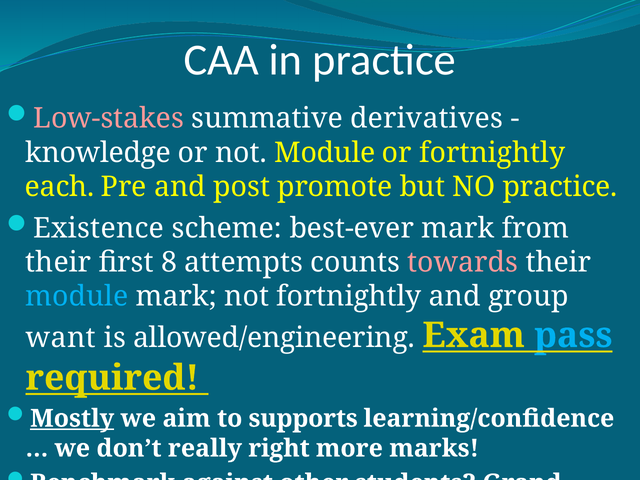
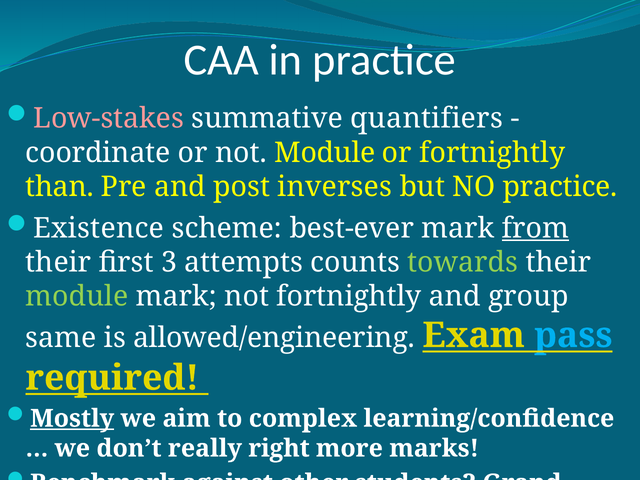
derivatives: derivatives -> quantifiers
knowledge: knowledge -> coordinate
each: each -> than
promote: promote -> inverses
from underline: none -> present
8: 8 -> 3
towards colour: pink -> light green
module at (77, 296) colour: light blue -> light green
want: want -> same
supports: supports -> complex
